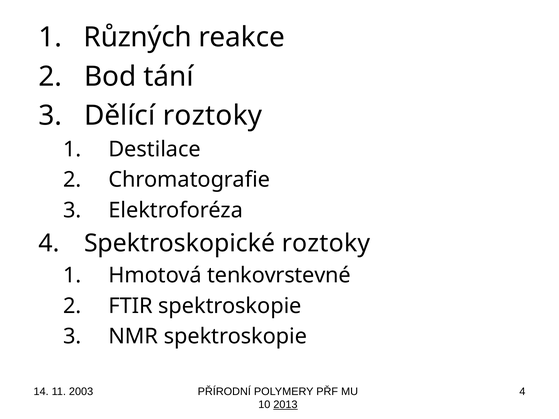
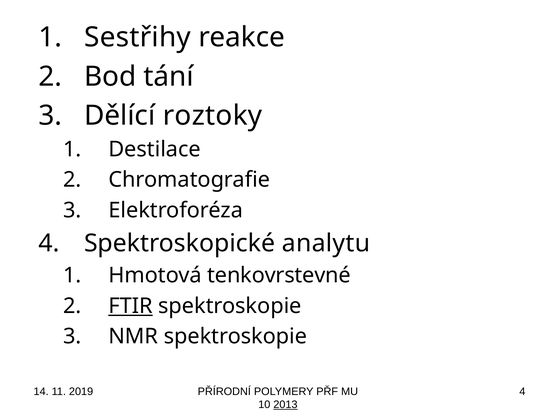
Různých: Různých -> Sestřihy
Spektroskopické roztoky: roztoky -> analytu
FTIR underline: none -> present
2003: 2003 -> 2019
